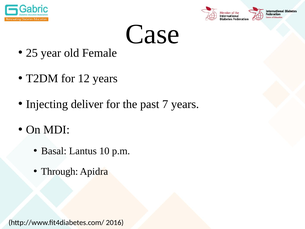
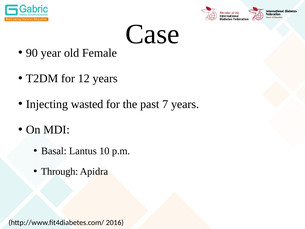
25: 25 -> 90
deliver: deliver -> wasted
